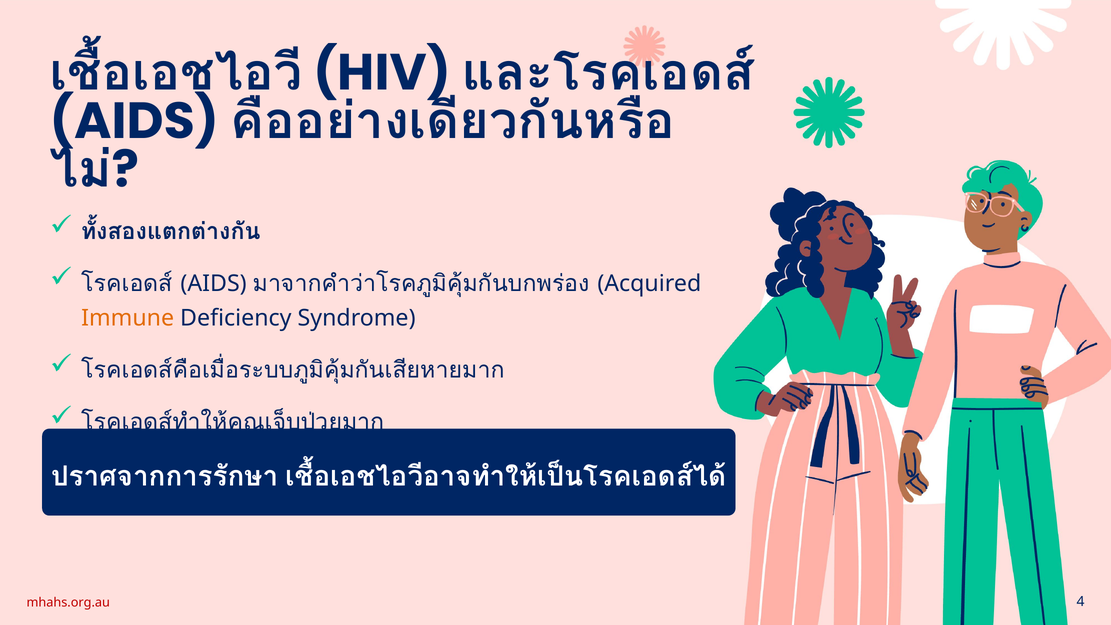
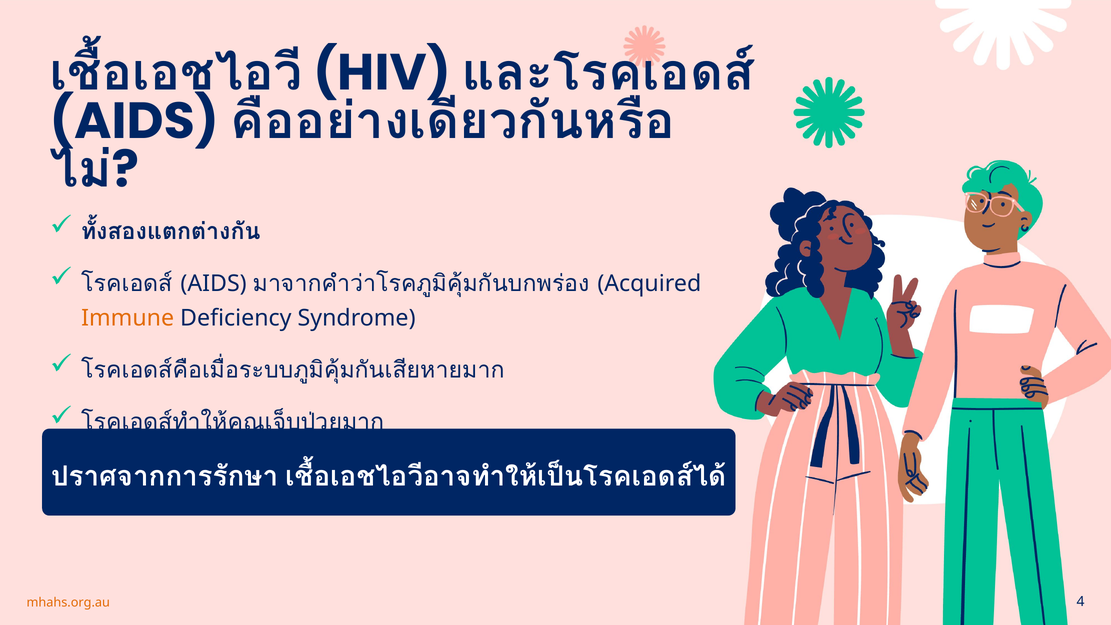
mhahs.org.au colour: red -> orange
